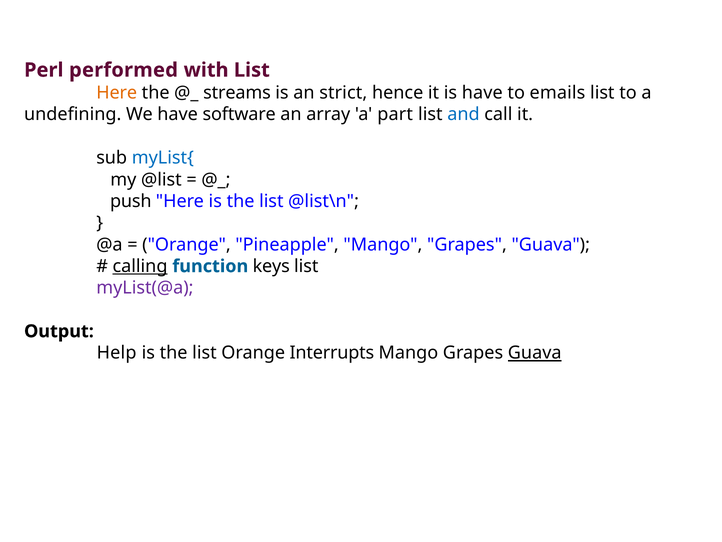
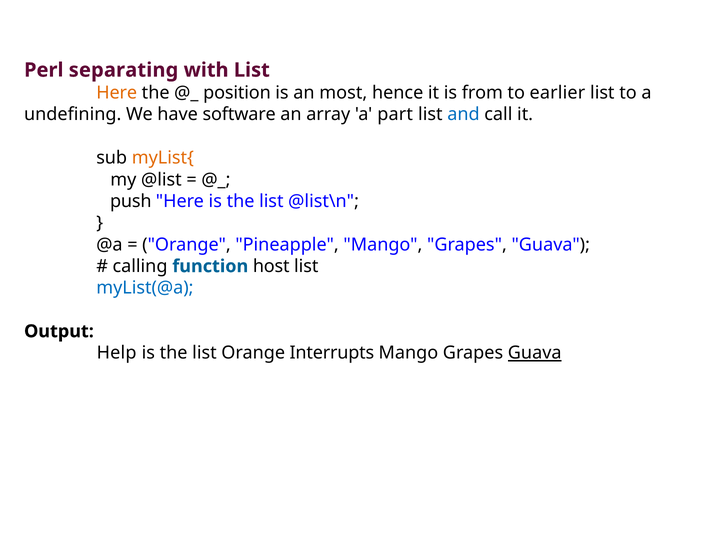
performed: performed -> separating
streams: streams -> position
strict: strict -> most
is have: have -> from
emails: emails -> earlier
myList{ colour: blue -> orange
calling underline: present -> none
keys: keys -> host
myList(@a colour: purple -> blue
